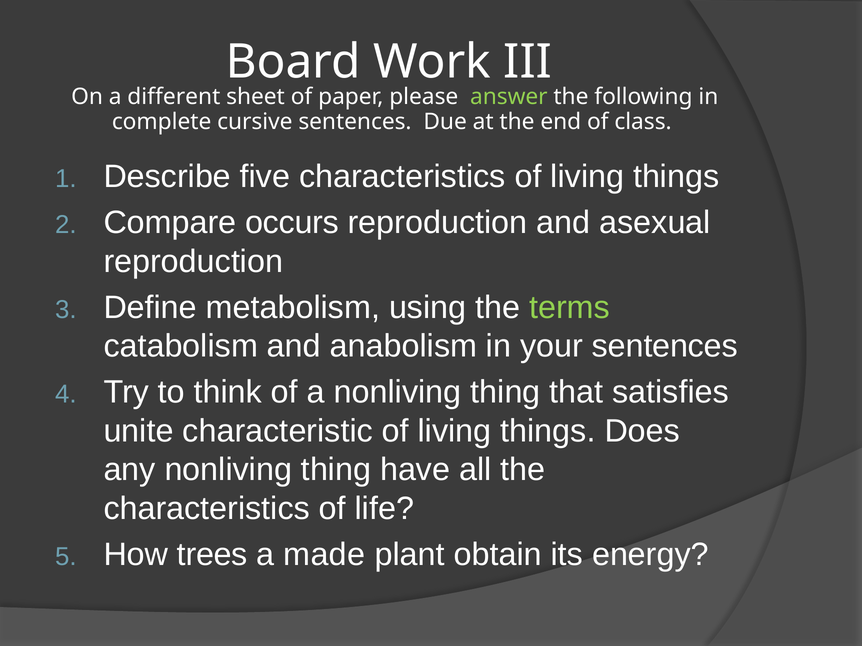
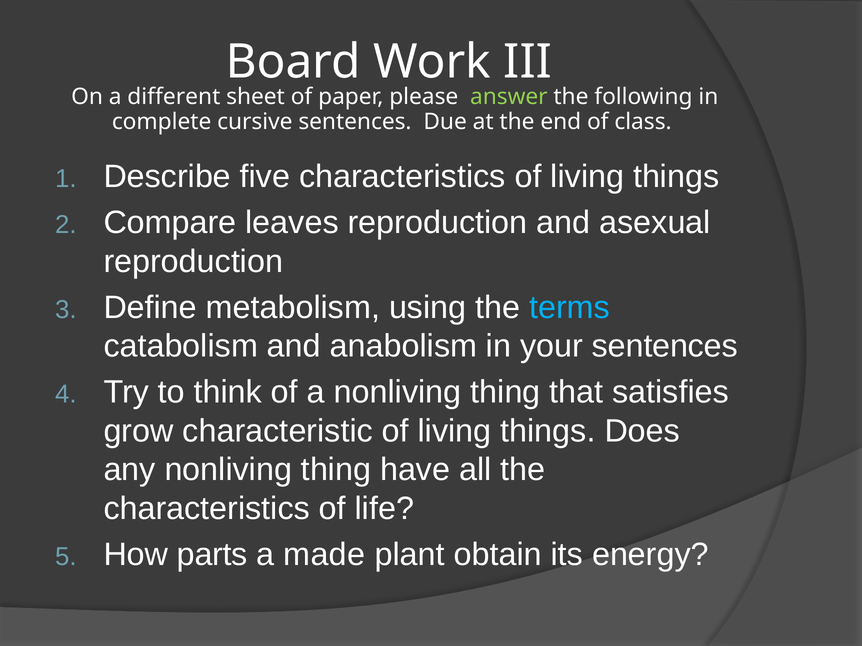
occurs: occurs -> leaves
terms colour: light green -> light blue
unite: unite -> grow
trees: trees -> parts
